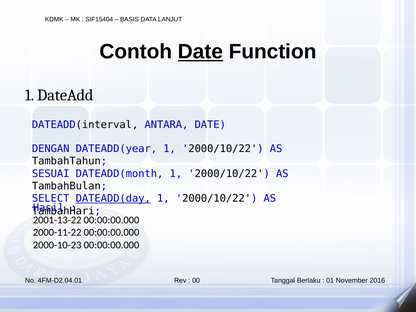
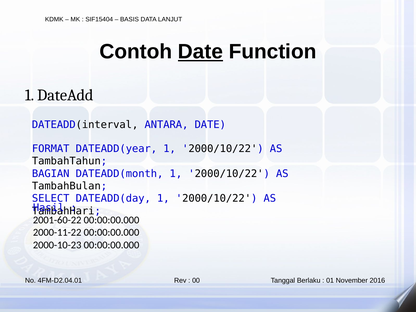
DENGAN: DENGAN -> FORMAT
SESUAI: SESUAI -> BAGIAN
DATEADD(day underline: present -> none
2001-13-22: 2001-13-22 -> 2001-60-22
